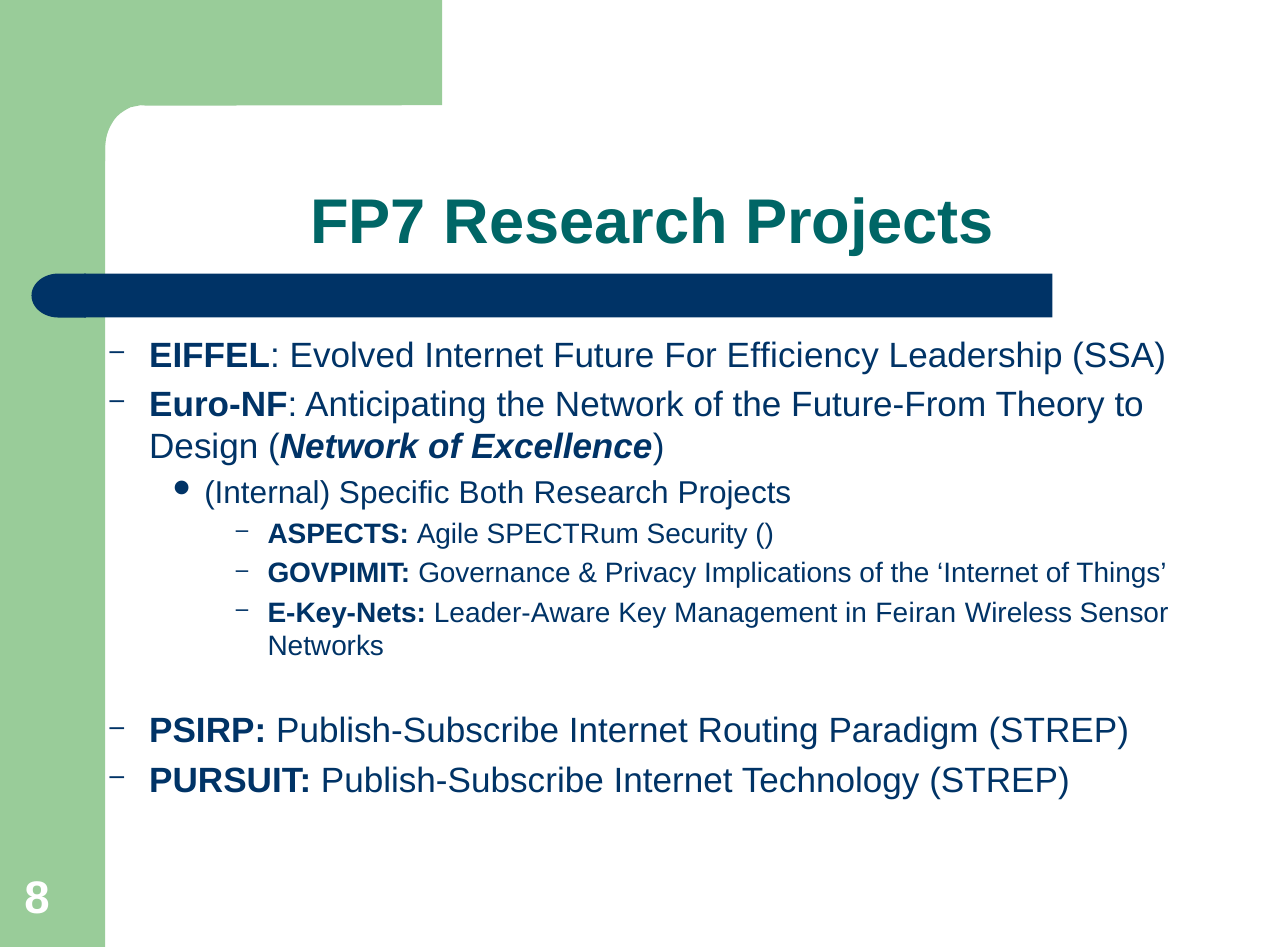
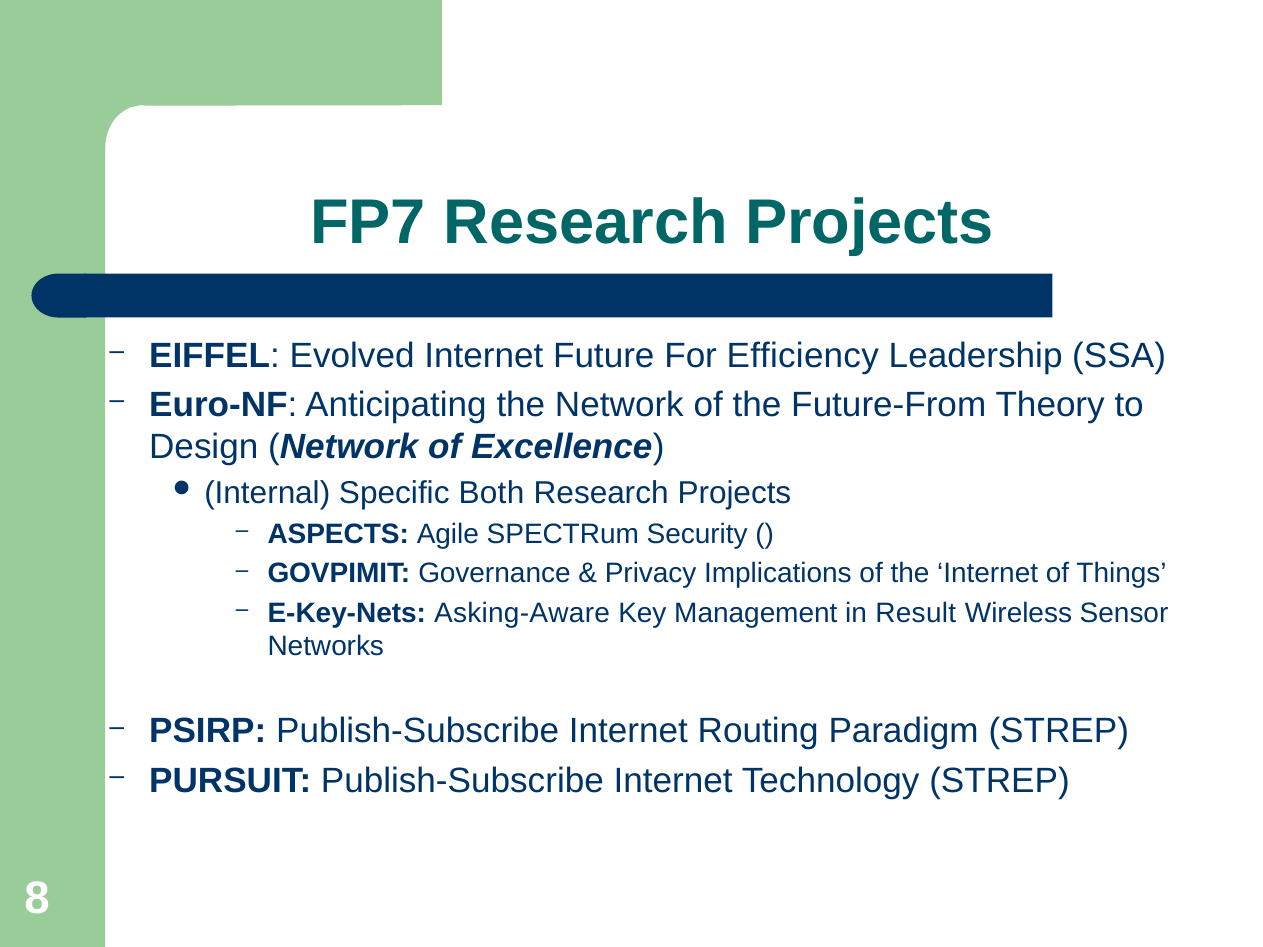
Leader-Aware: Leader-Aware -> Asking-Aware
Feiran: Feiran -> Result
